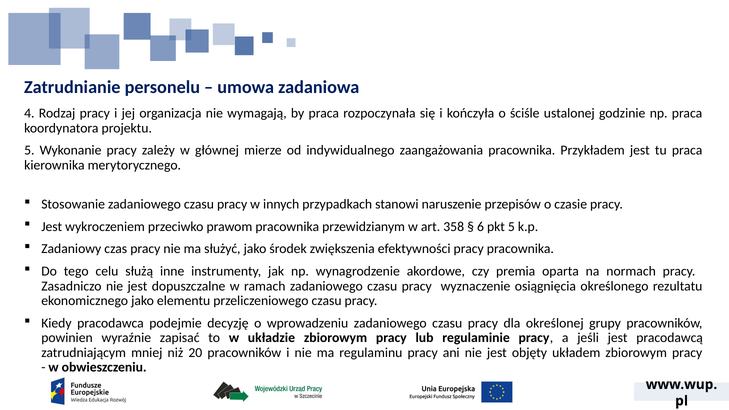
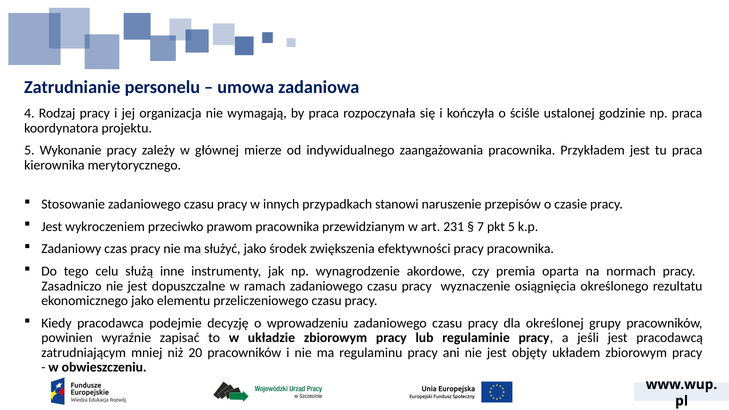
358: 358 -> 231
6: 6 -> 7
